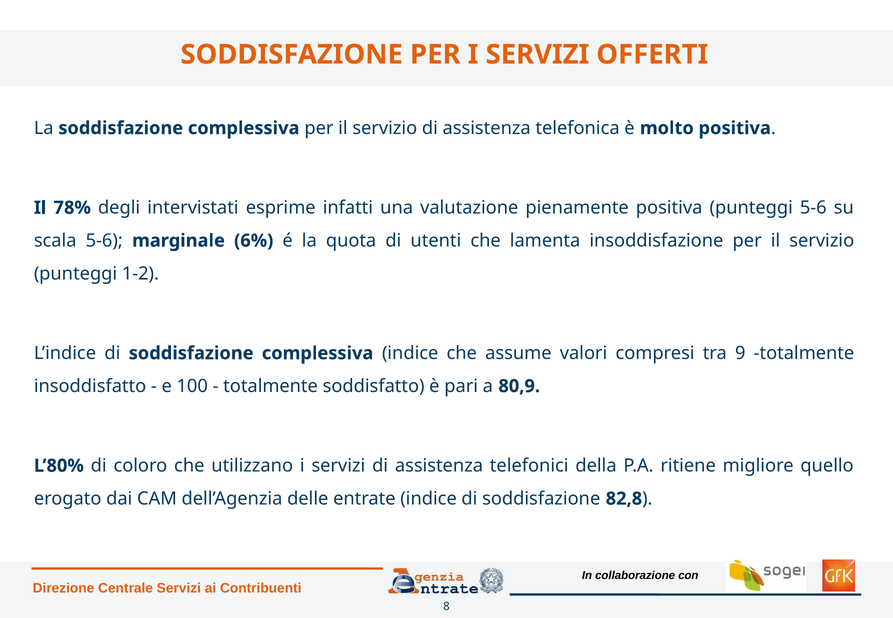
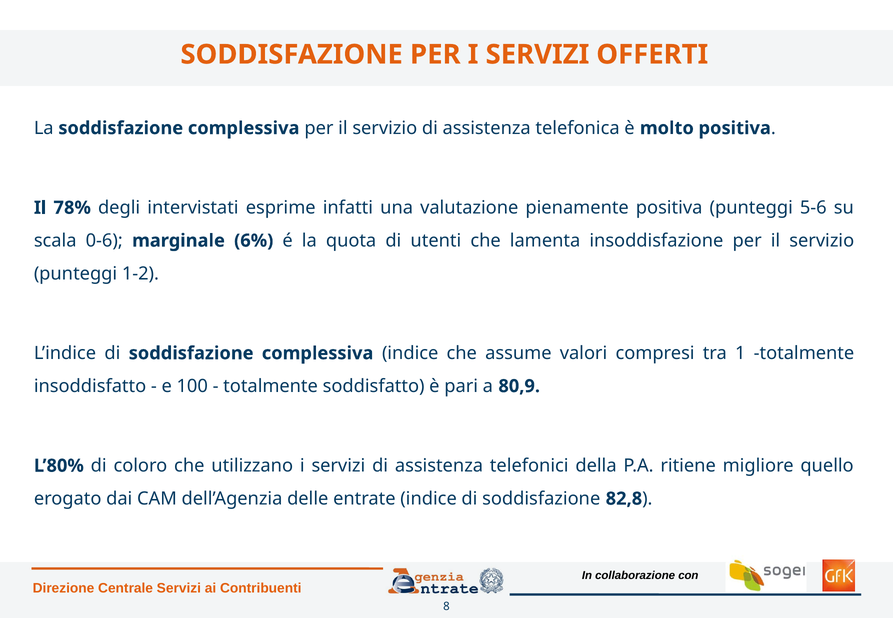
scala 5-6: 5-6 -> 0-6
9: 9 -> 1
